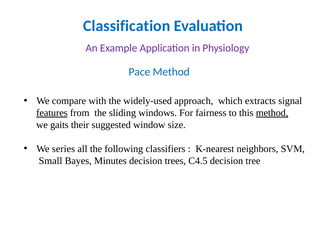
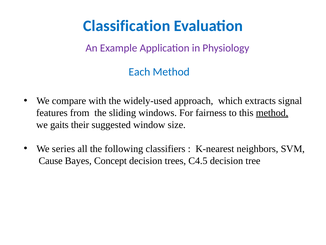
Pace: Pace -> Each
features underline: present -> none
Small: Small -> Cause
Minutes: Minutes -> Concept
